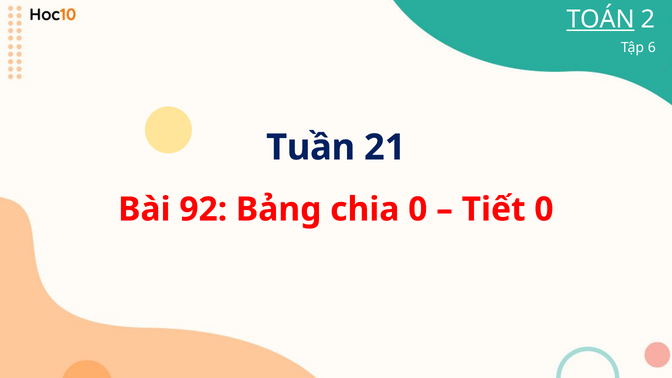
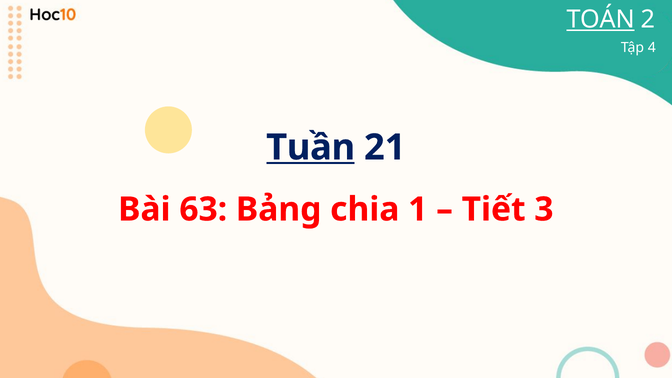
6: 6 -> 4
Tuần underline: none -> present
92: 92 -> 63
chia 0: 0 -> 1
Tiết 0: 0 -> 3
